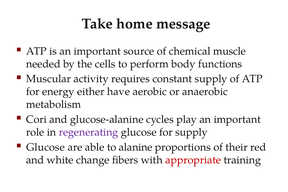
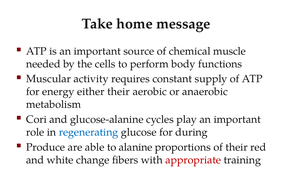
either have: have -> their
regenerating colour: purple -> blue
for supply: supply -> during
Glucose at (45, 147): Glucose -> Produce
